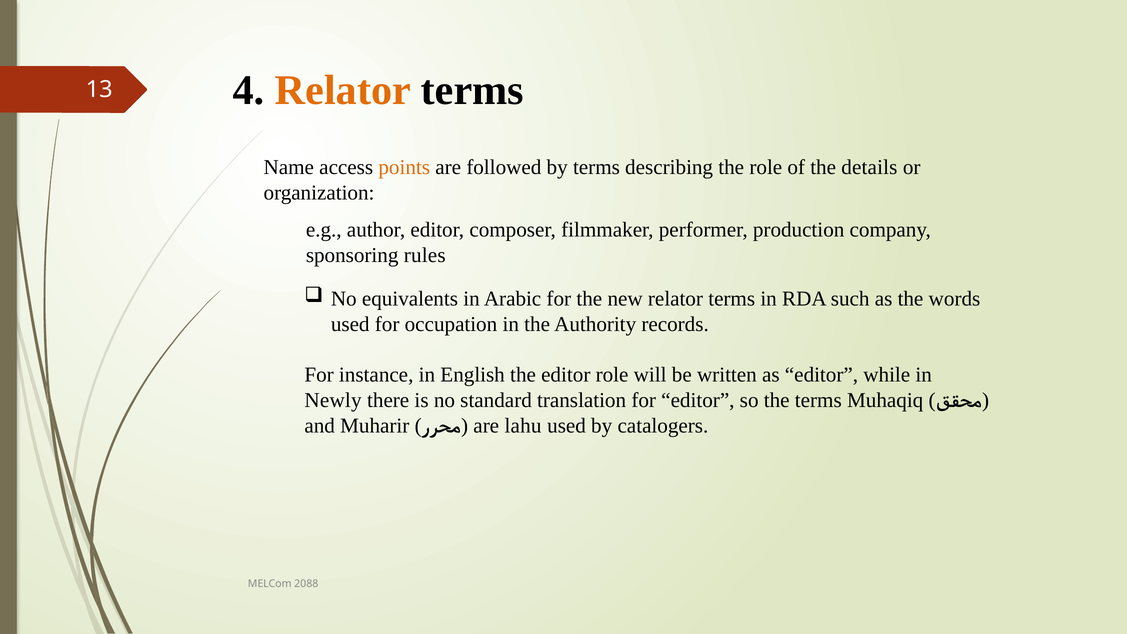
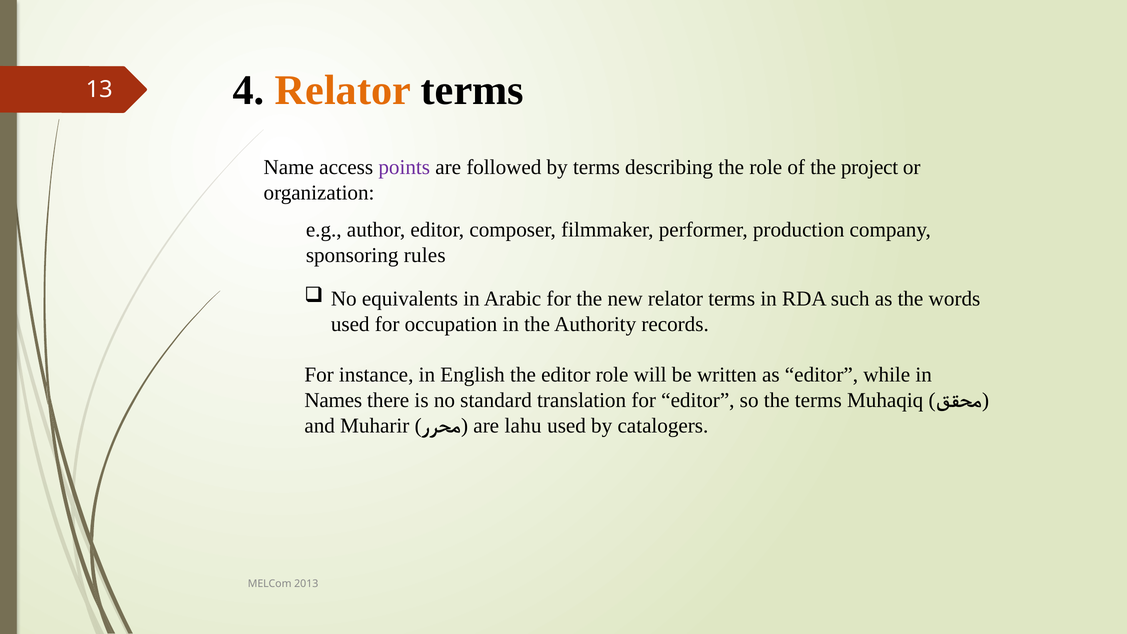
points colour: orange -> purple
details: details -> project
Newly: Newly -> Names
2088: 2088 -> 2013
